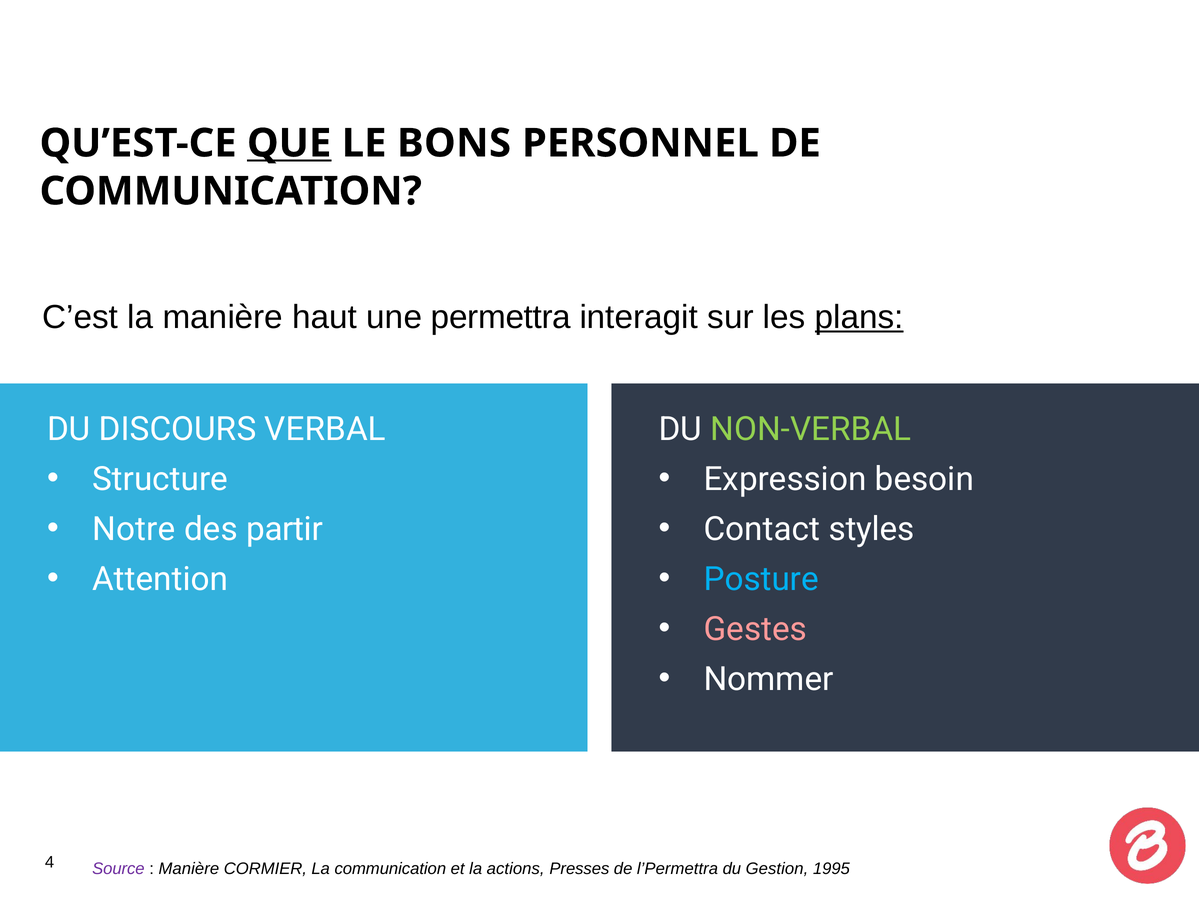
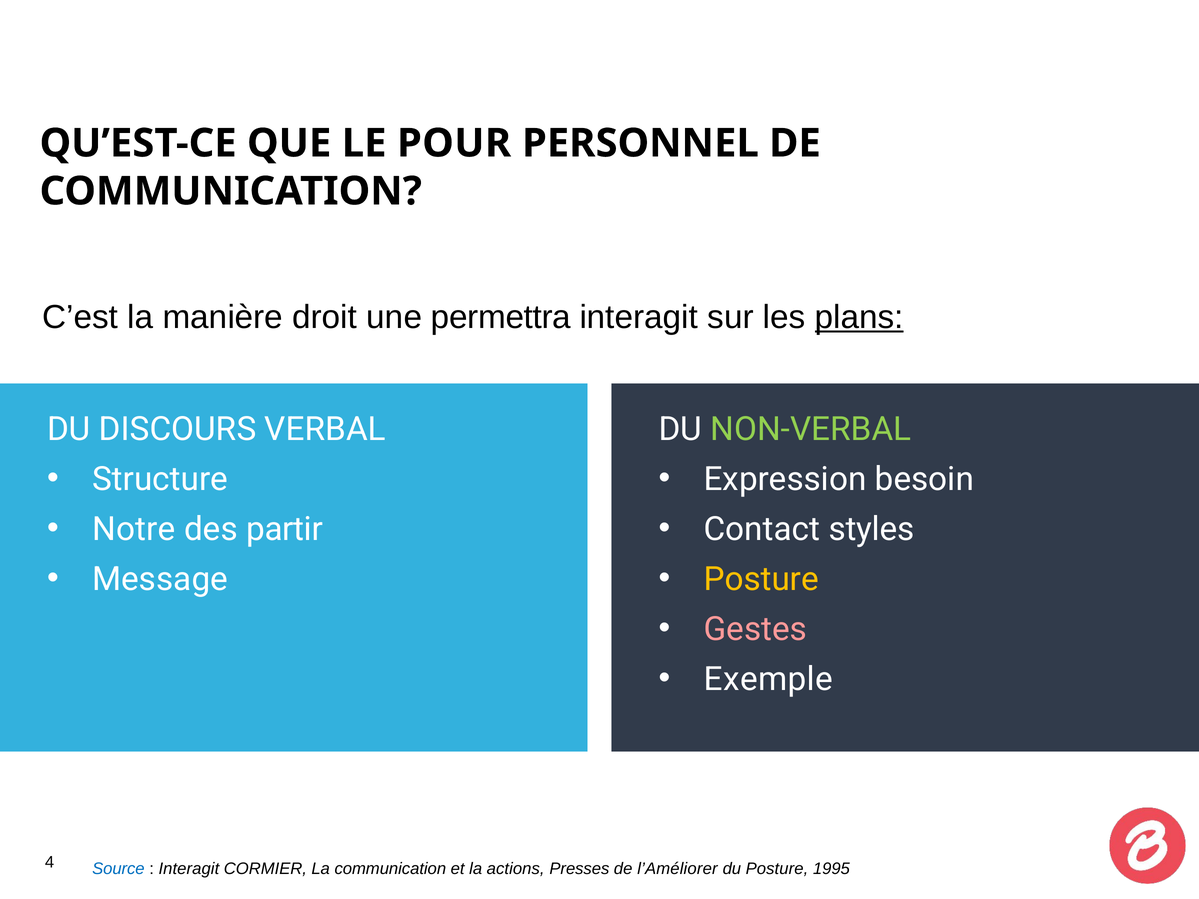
QUE underline: present -> none
BONS: BONS -> POUR
haut: haut -> droit
Attention: Attention -> Message
Posture at (761, 579) colour: light blue -> yellow
Nommer: Nommer -> Exemple
Source colour: purple -> blue
Manière at (189, 869): Manière -> Interagit
l’Permettra: l’Permettra -> l’Améliorer
du Gestion: Gestion -> Posture
